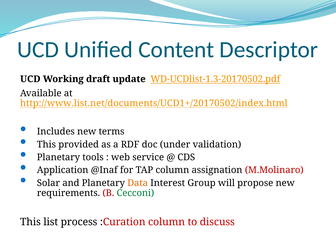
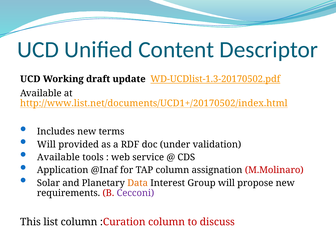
This at (46, 144): This -> Will
Planetary at (58, 157): Planetary -> Available
Cecconi colour: green -> purple
list process: process -> column
